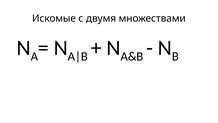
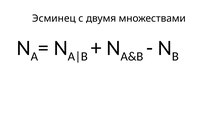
Искомые: Искомые -> Эсминец
